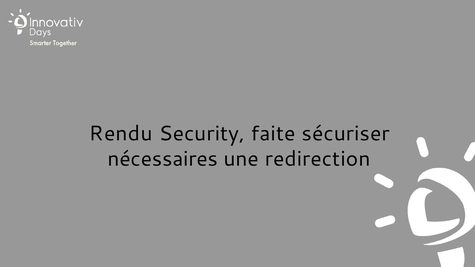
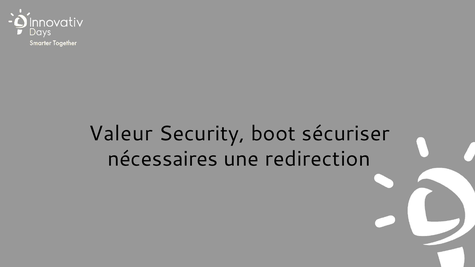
Rendu: Rendu -> Valeur
faite: faite -> boot
